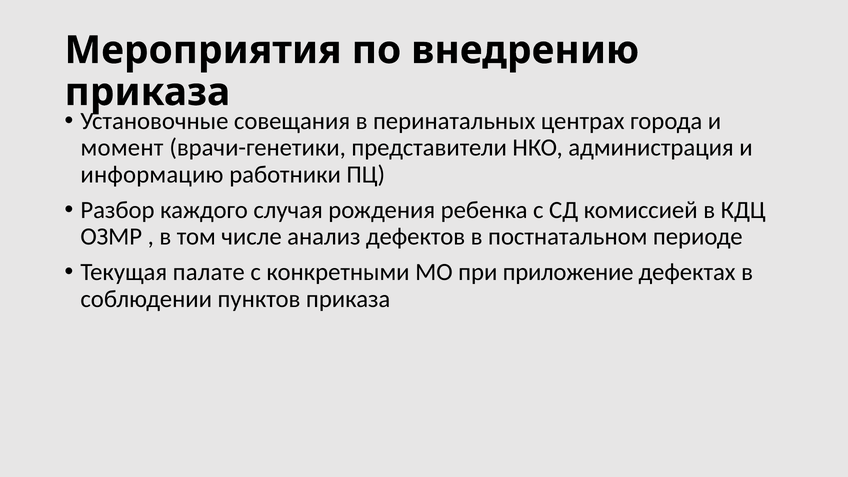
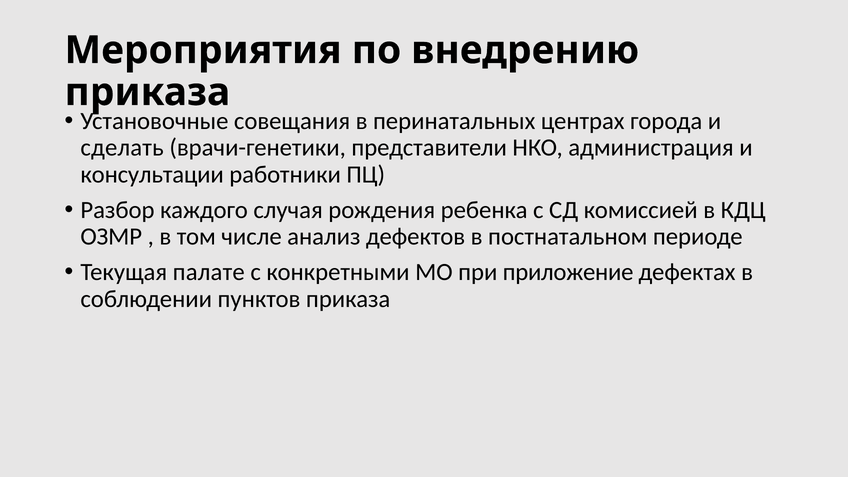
момент: момент -> сделать
информацию: информацию -> консультации
